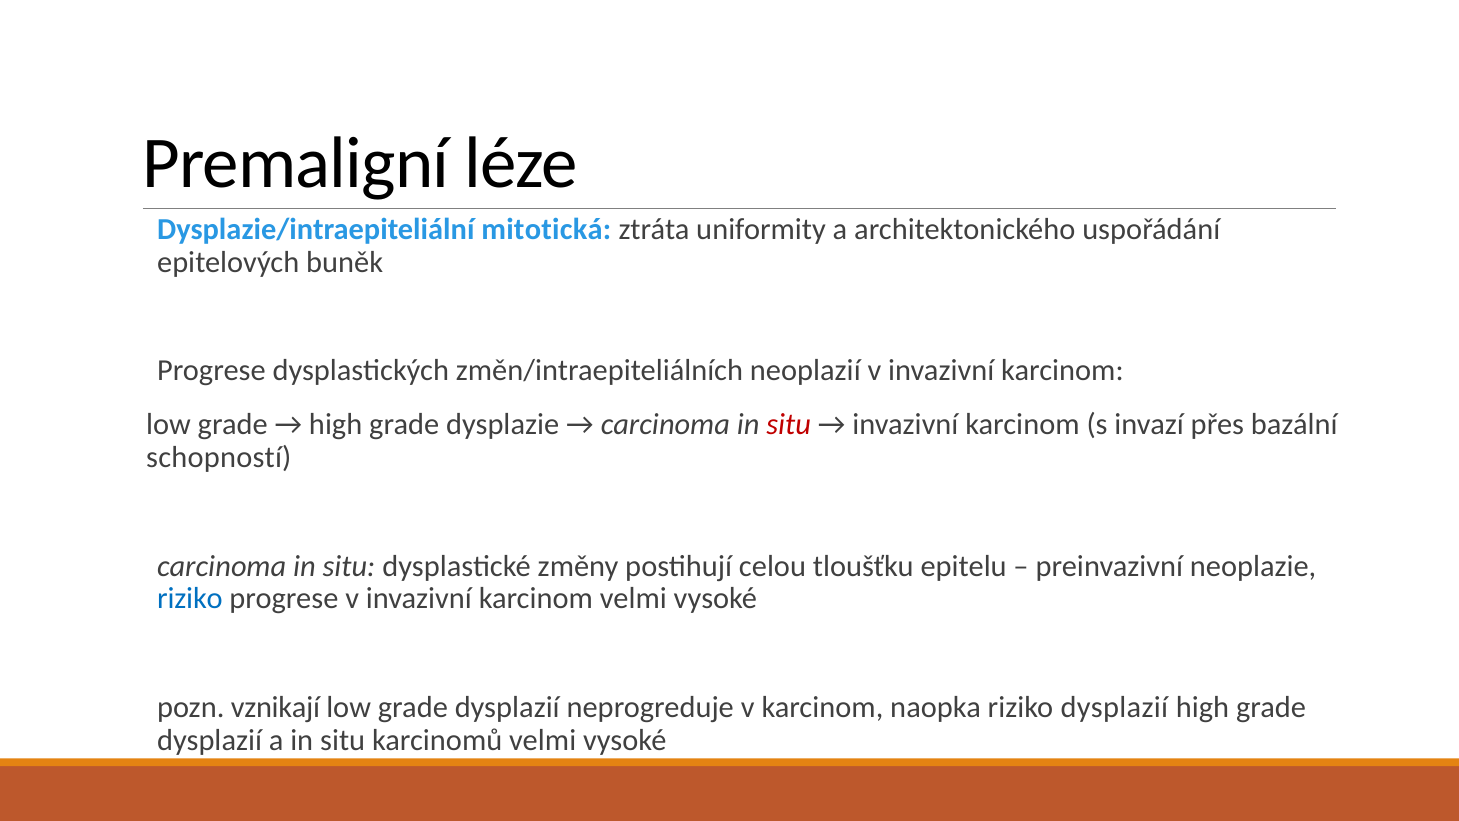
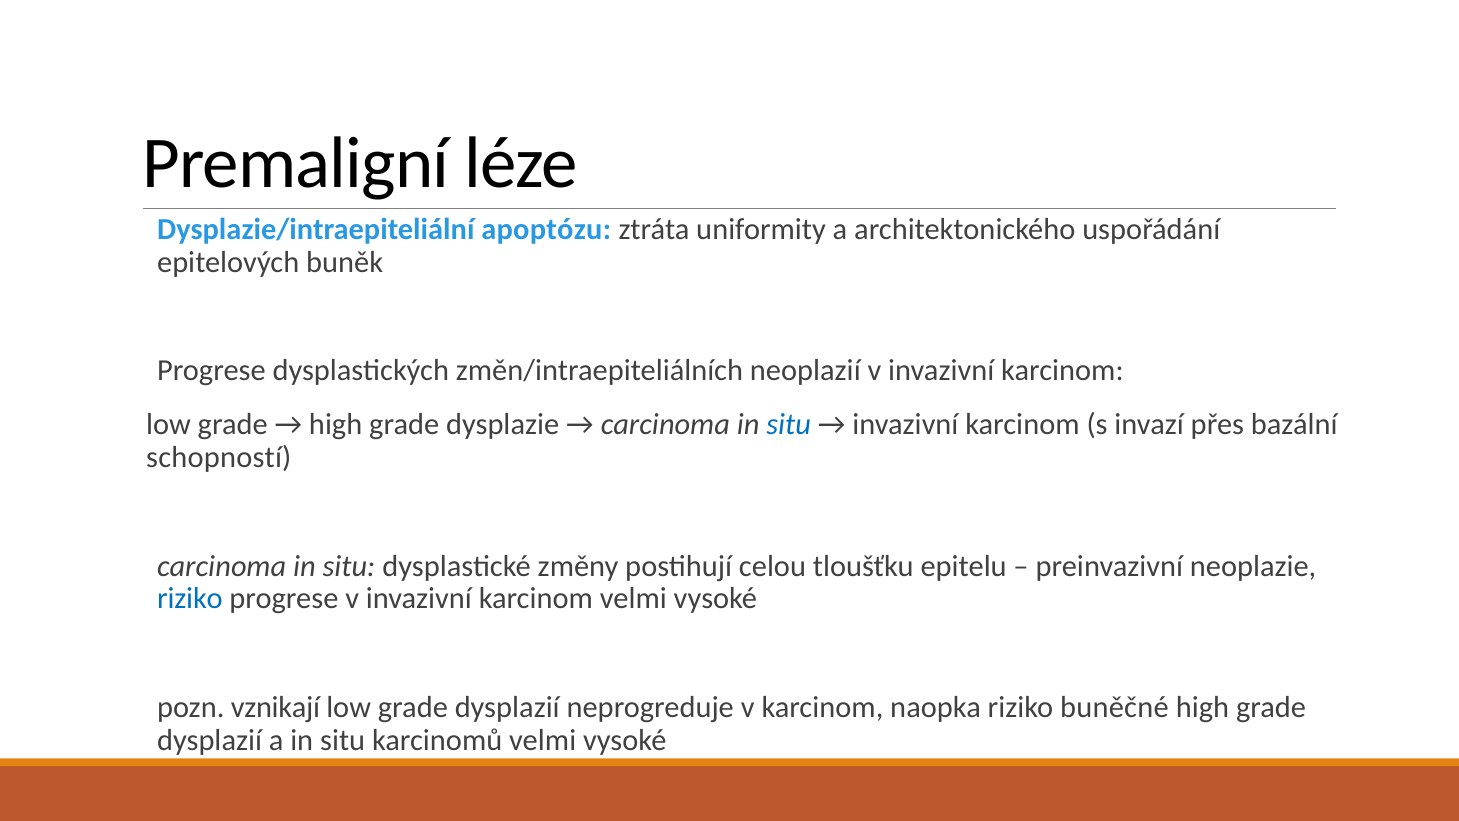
mitotická: mitotická -> apoptózu
situ at (789, 425) colour: red -> blue
riziko dysplazií: dysplazií -> buněčné
